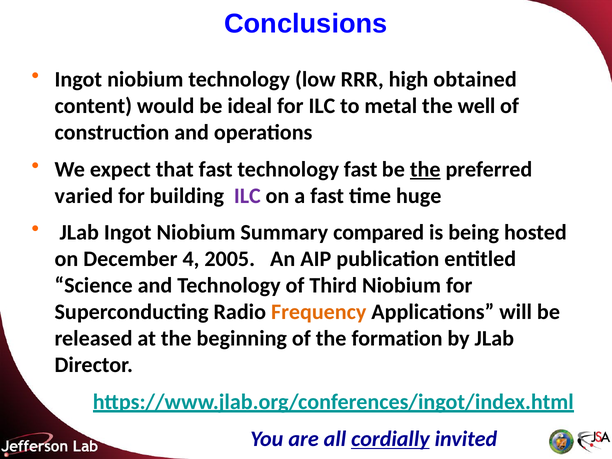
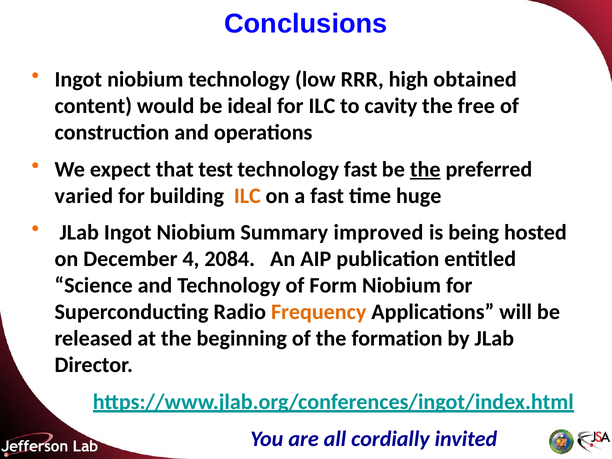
metal: metal -> cavity
well: well -> free
that fast: fast -> test
ILC at (247, 196) colour: purple -> orange
compared: compared -> improved
2005: 2005 -> 2084
Third: Third -> Form
cordially underline: present -> none
